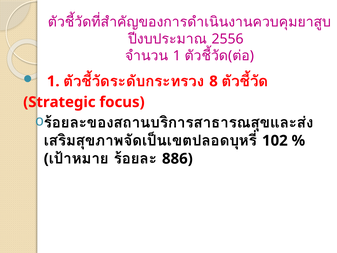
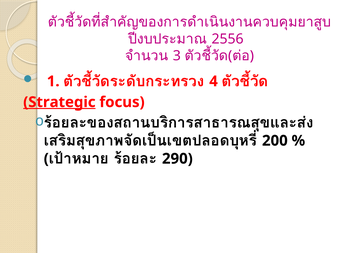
1 at (177, 56): 1 -> 3
8: 8 -> 4
Strategic underline: none -> present
102: 102 -> 200
886: 886 -> 290
